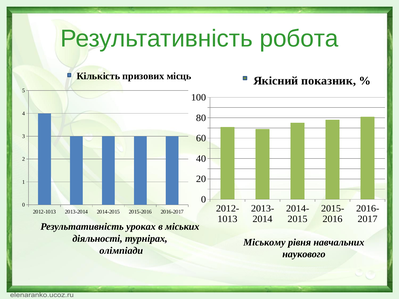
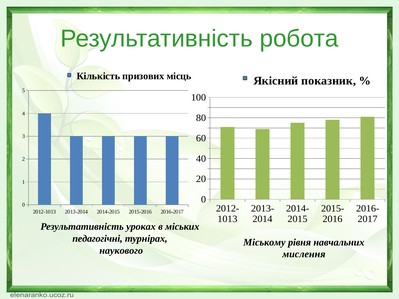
діяльності: діяльності -> педагогічні
олімпіади: олімпіади -> наукового
наукового: наукового -> мислення
